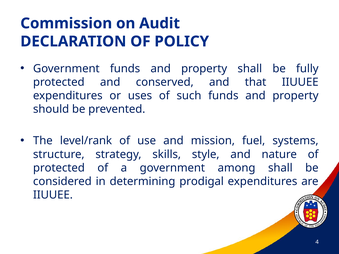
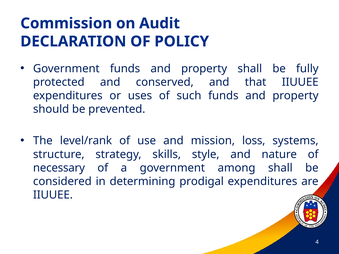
fuel: fuel -> loss
protected at (59, 168): protected -> necessary
